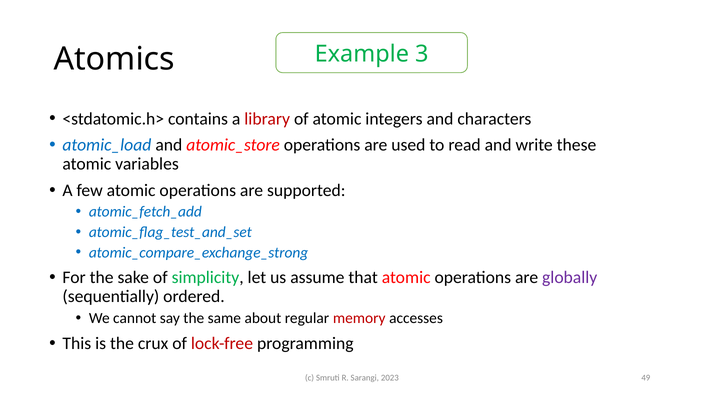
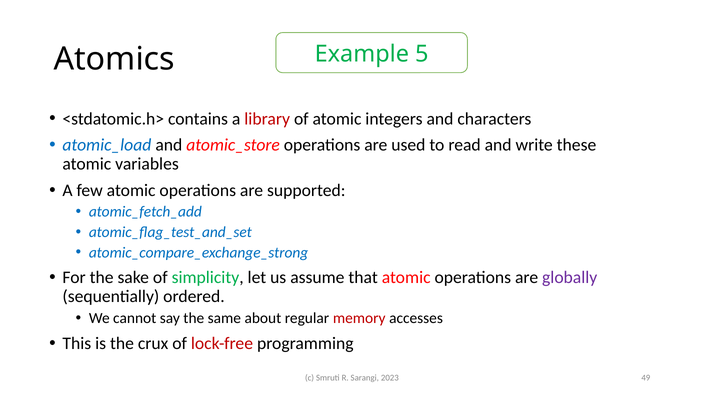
3: 3 -> 5
